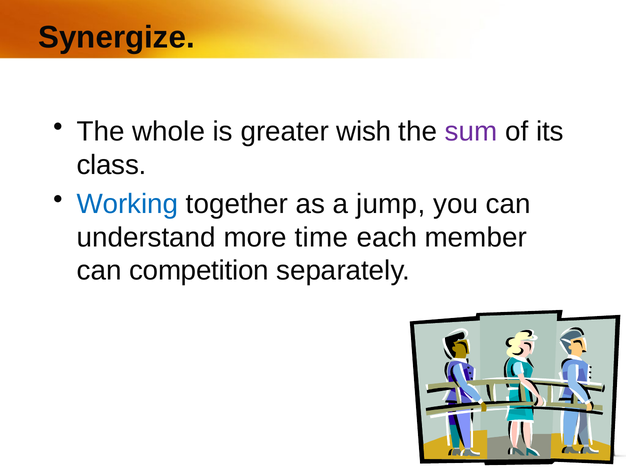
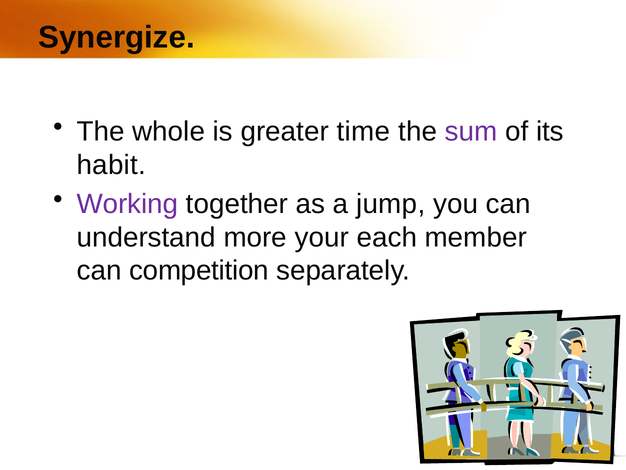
wish: wish -> time
class: class -> habit
Working colour: blue -> purple
time: time -> your
